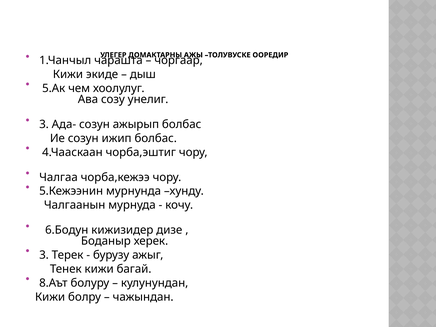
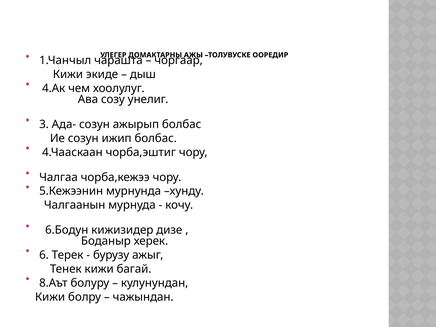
5.Ак: 5.Ак -> 4.Ак
3 at (44, 255): 3 -> 6
